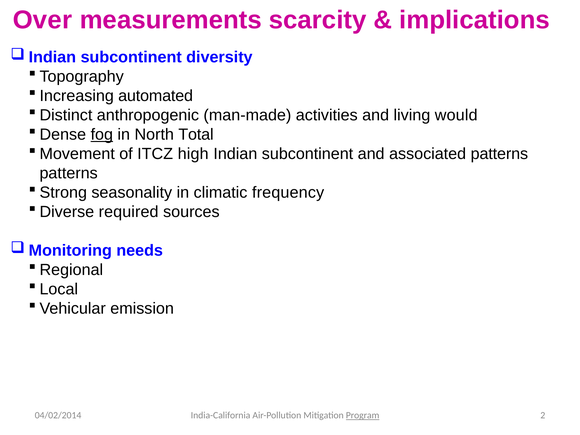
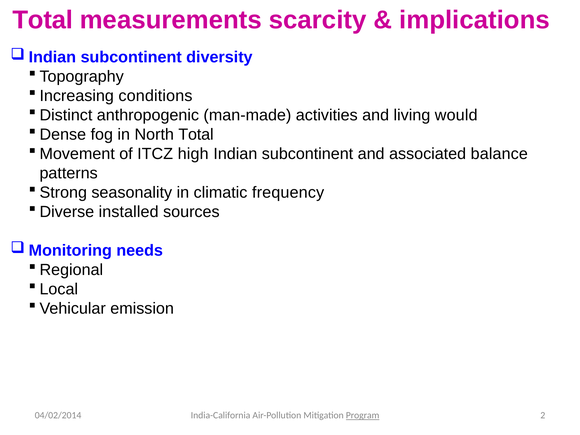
Over at (42, 20): Over -> Total
automated: automated -> conditions
fog underline: present -> none
associated patterns: patterns -> balance
required: required -> installed
